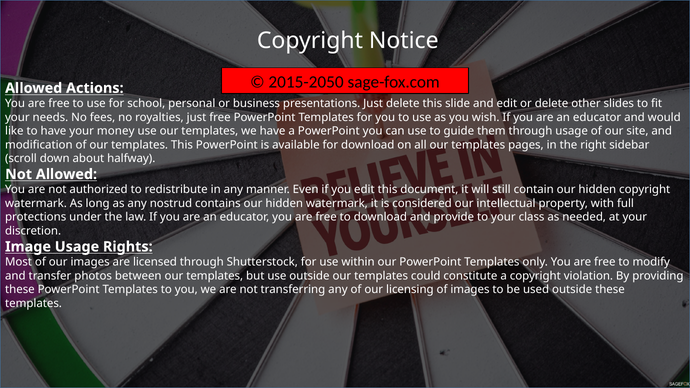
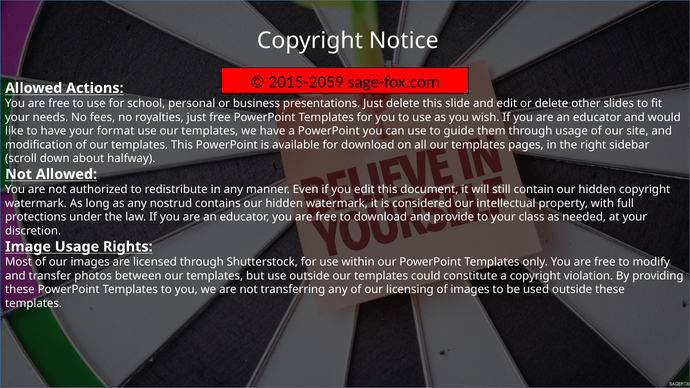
2015-2050: 2015-2050 -> 2015-2059
money: money -> format
